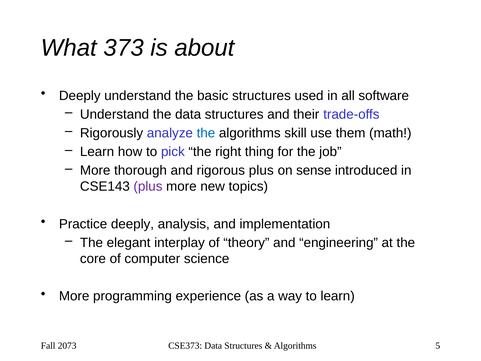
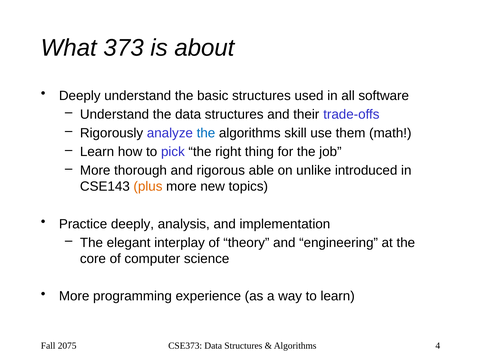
rigorous plus: plus -> able
sense: sense -> unlike
plus at (148, 186) colour: purple -> orange
2073: 2073 -> 2075
5: 5 -> 4
